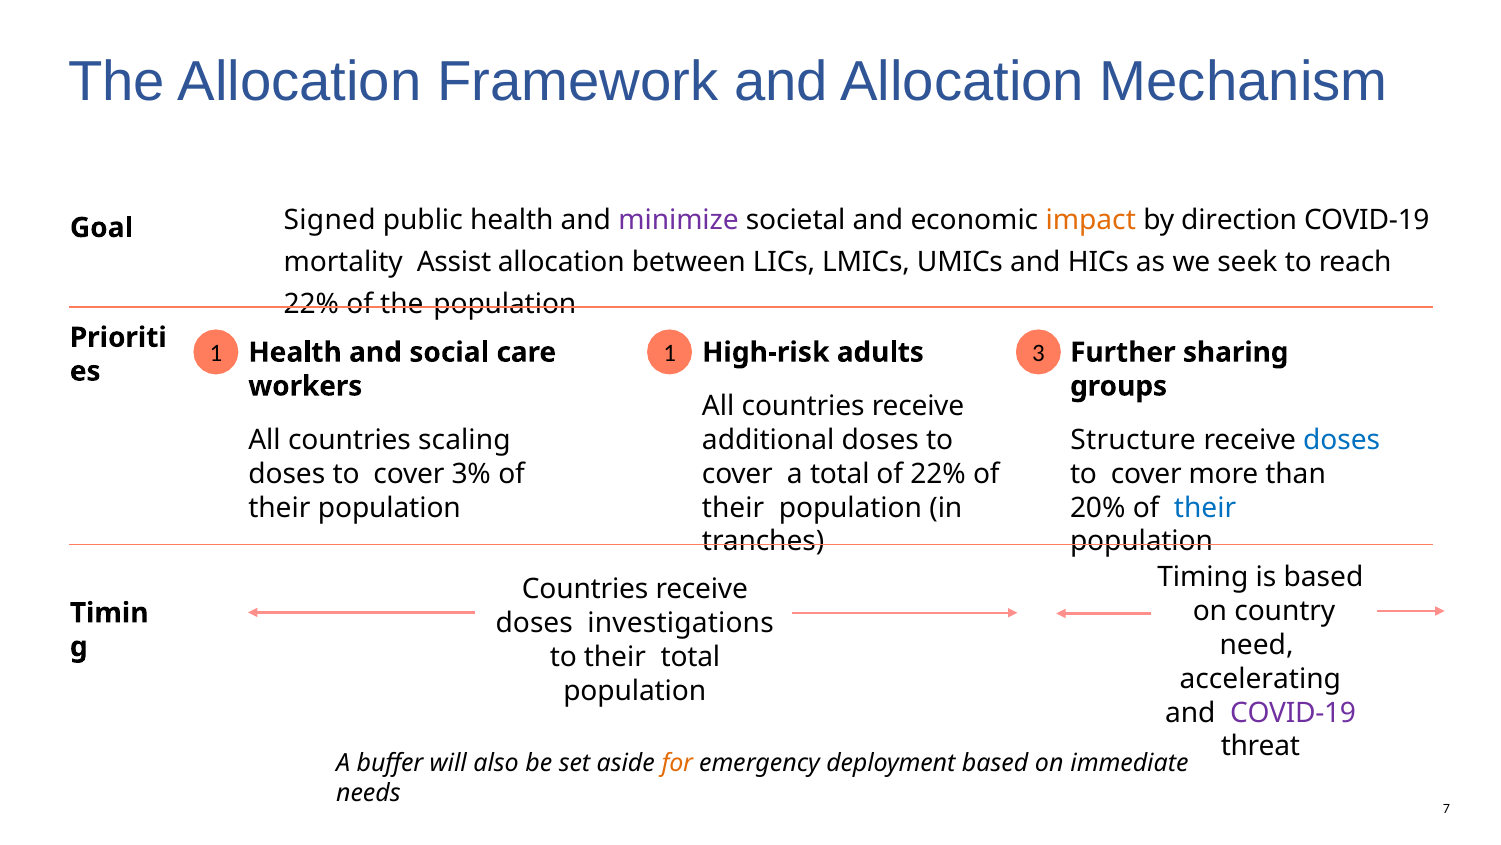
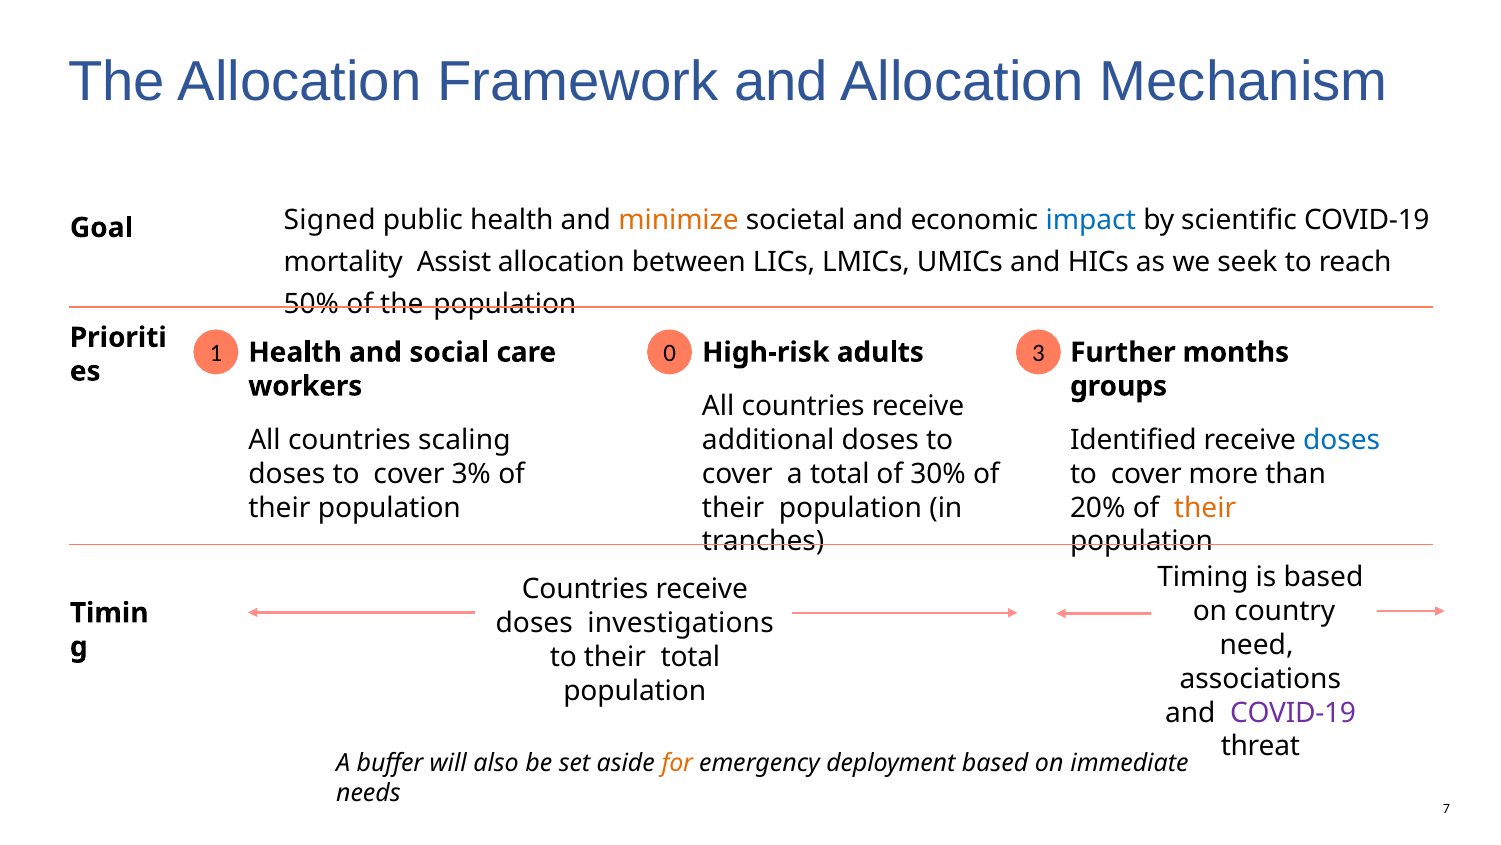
minimize colour: purple -> orange
impact colour: orange -> blue
direction: direction -> scientific
22% at (311, 304): 22% -> 50%
1 1: 1 -> 0
sharing: sharing -> months
Structure: Structure -> Identified
of 22%: 22% -> 30%
their at (1205, 507) colour: blue -> orange
accelerating: accelerating -> associations
